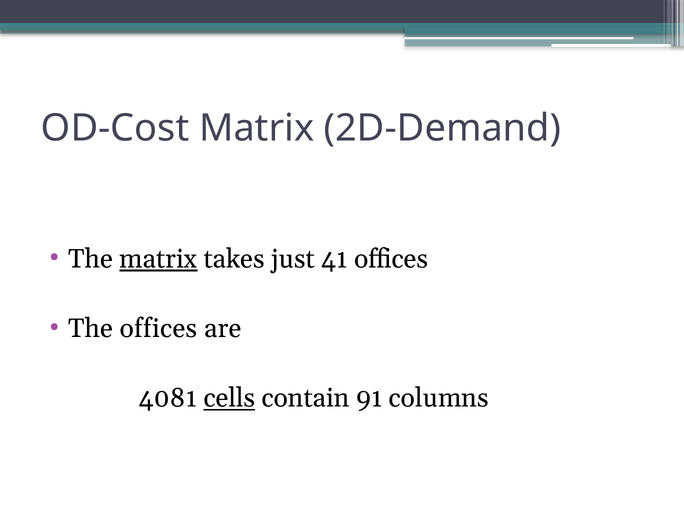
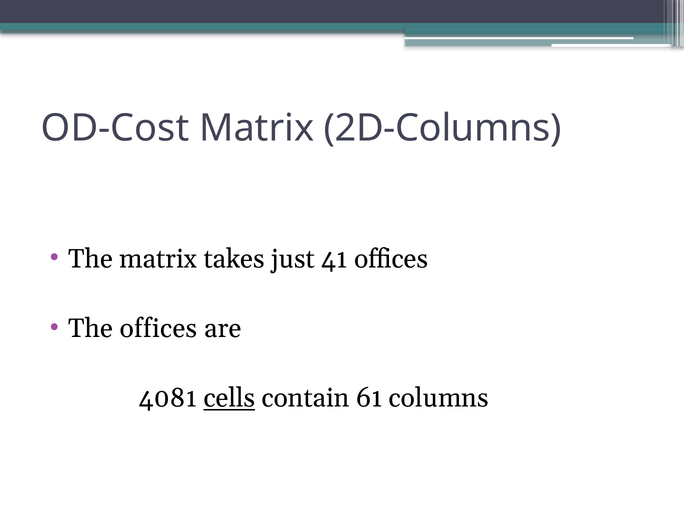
2D-Demand: 2D-Demand -> 2D-Columns
matrix at (158, 259) underline: present -> none
91: 91 -> 61
